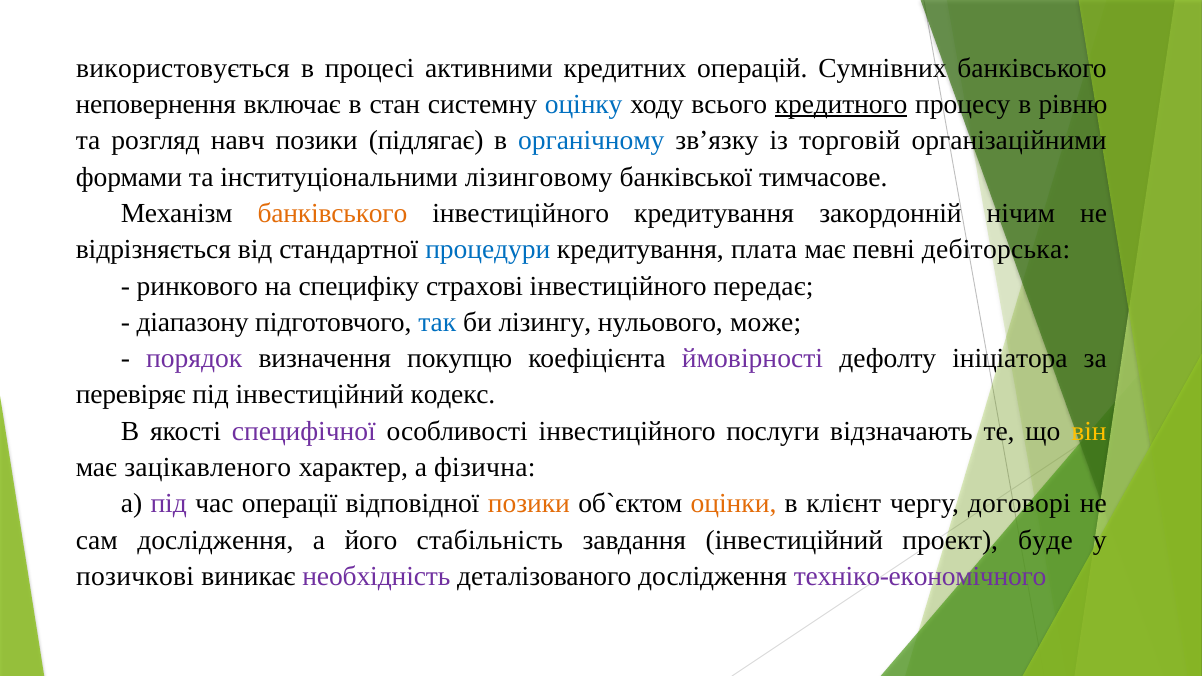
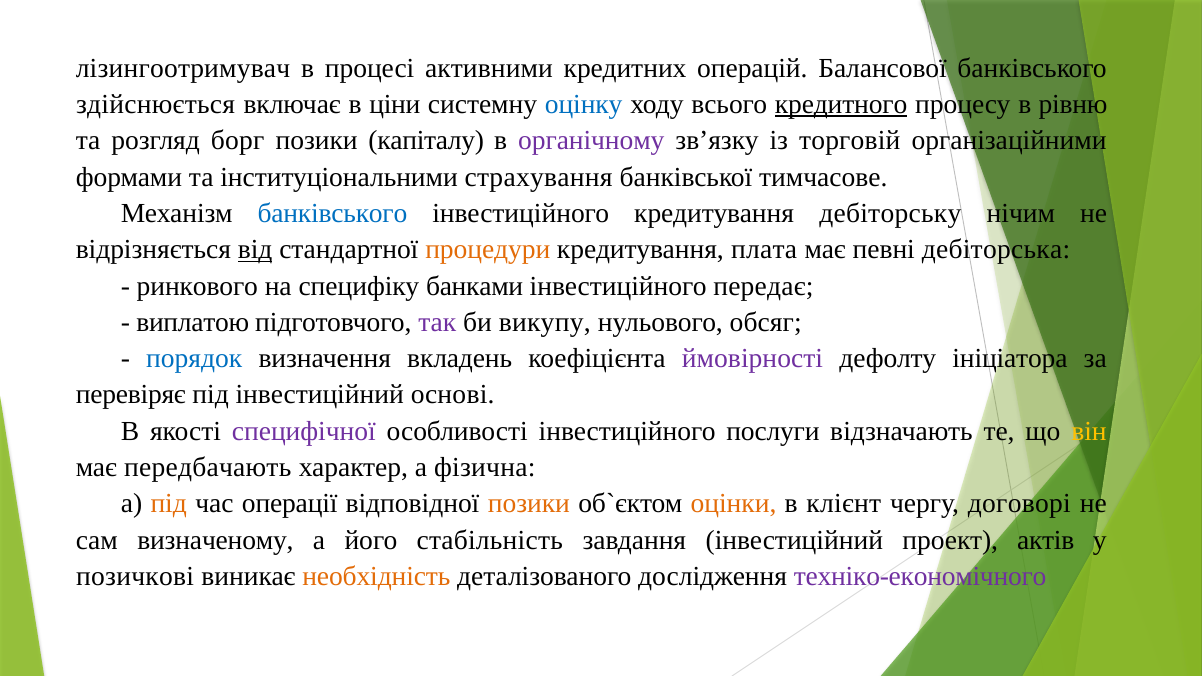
використовується: використовується -> лізингоотримувач
Сумнівних: Сумнівних -> Балансової
неповернення: неповернення -> здійснюється
стан: стан -> ціни
навч: навч -> борг
підлягає: підлягає -> капіталу
органічному colour: blue -> purple
лізинговому: лізинговому -> страхування
банківського at (332, 213) colour: orange -> blue
закордонній: закордонній -> дебіторську
від underline: none -> present
процедури colour: blue -> orange
страхові: страхові -> банками
діапазону: діапазону -> виплатою
так colour: blue -> purple
лізингу: лізингу -> викупу
може: може -> обсяг
порядок colour: purple -> blue
покупцю: покупцю -> вкладень
кодекс: кодекс -> основі
зацікавленого: зацікавленого -> передбачають
під at (169, 504) colour: purple -> orange
сам дослідження: дослідження -> визначеному
буде: буде -> актів
необхідність colour: purple -> orange
